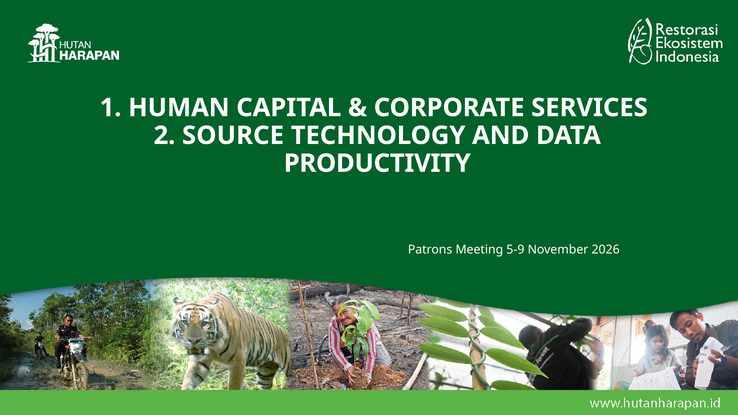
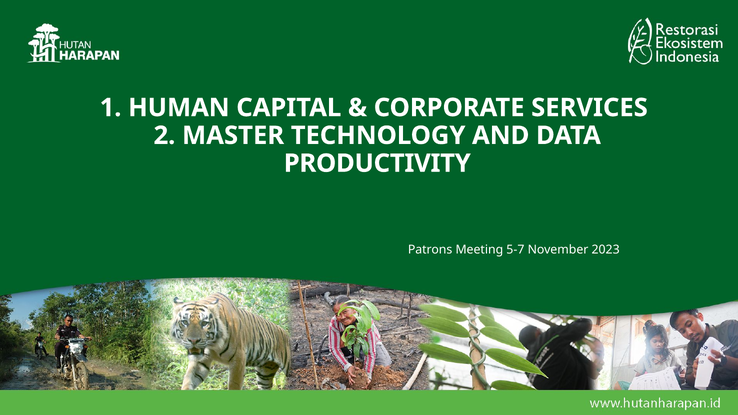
SOURCE: SOURCE -> MASTER
5-9: 5-9 -> 5-7
2026: 2026 -> 2023
